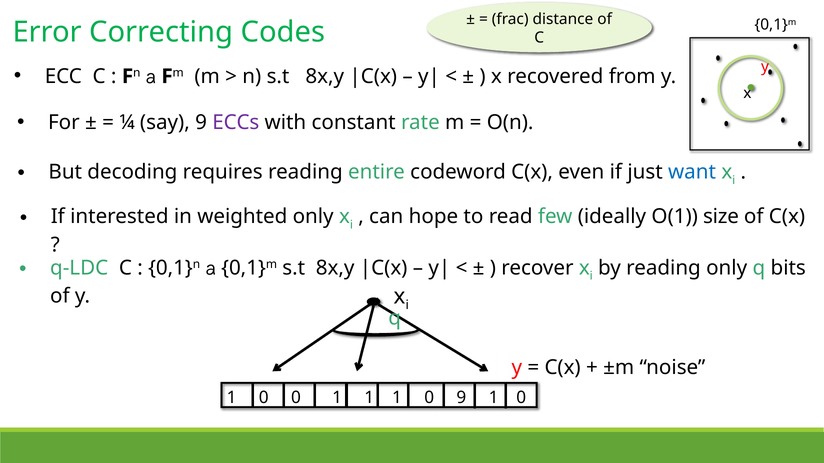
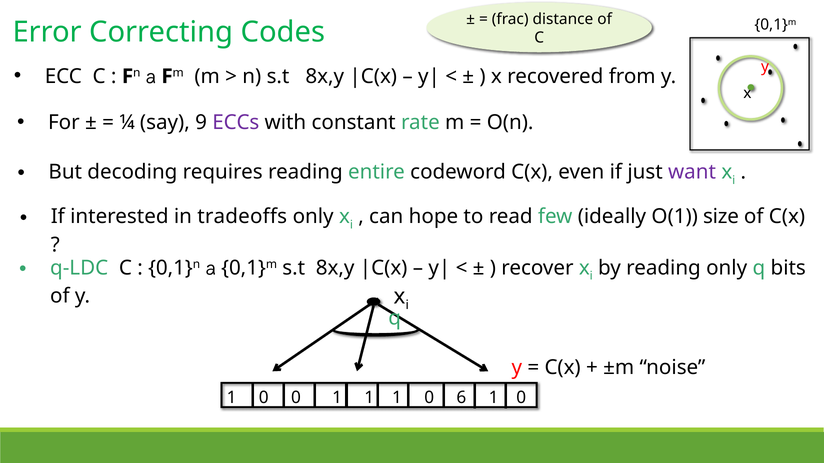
want colour: blue -> purple
weighted: weighted -> tradeoffs
0 9: 9 -> 6
